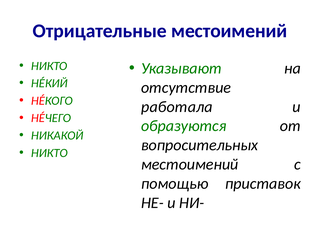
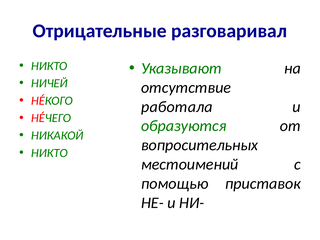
Отрицательные местоимений: местоимений -> разговаривал
НÉКИЙ: НÉКИЙ -> НИЧЕЙ
